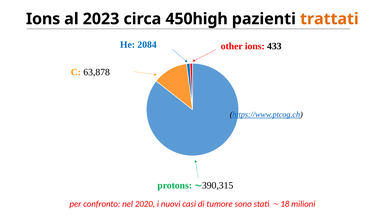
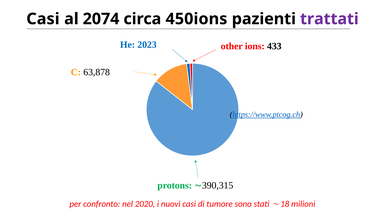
Ions at (43, 19): Ions -> Casi
2023: 2023 -> 2074
450high: 450high -> 450ions
trattati colour: orange -> purple
2084: 2084 -> 2023
